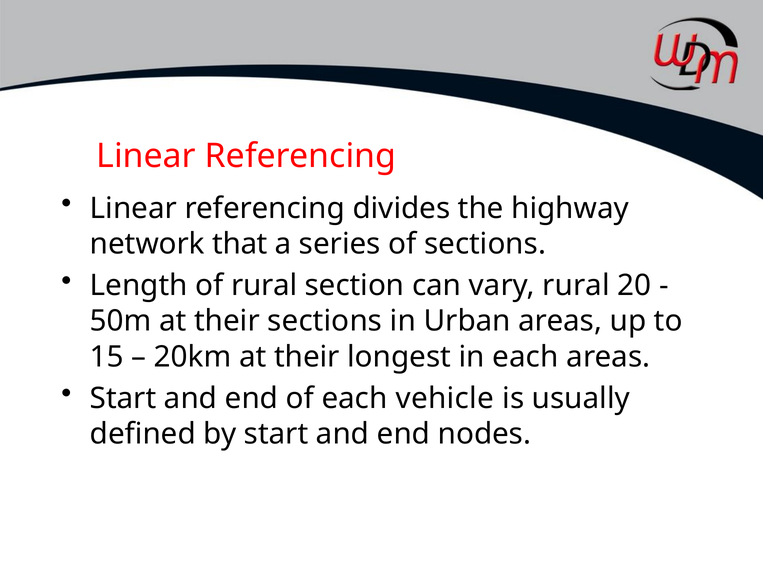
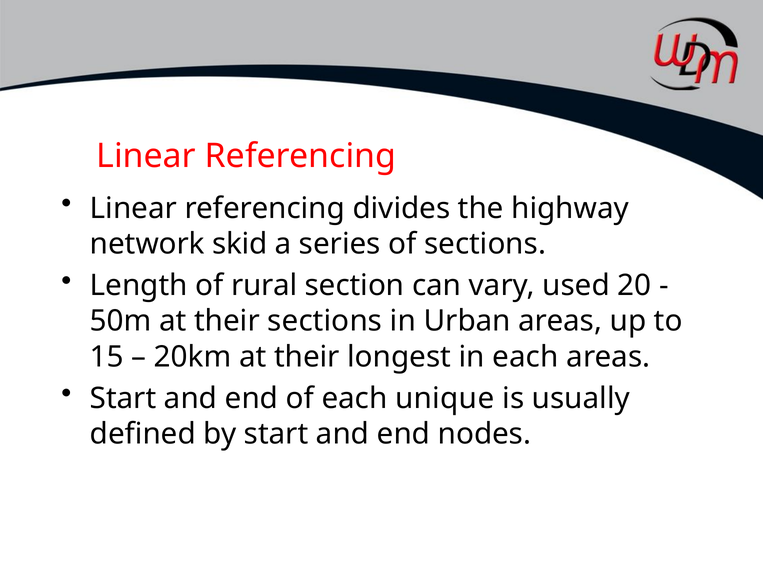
that: that -> skid
vary rural: rural -> used
vehicle: vehicle -> unique
